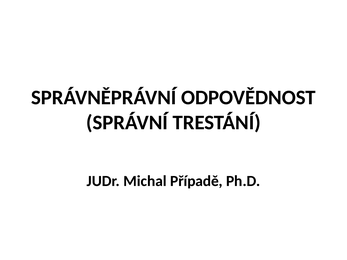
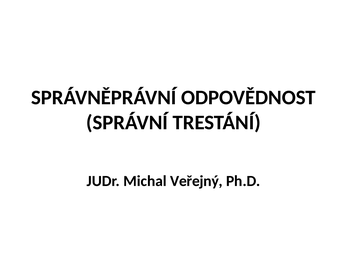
Případě: Případě -> Veřejný
